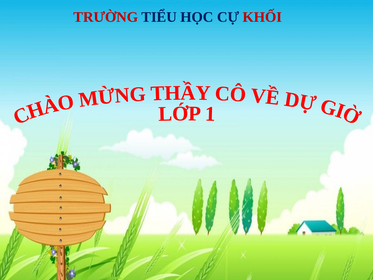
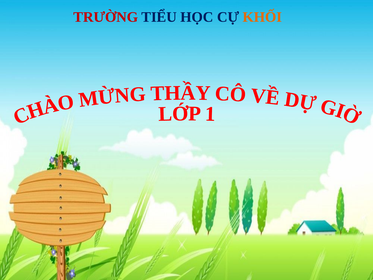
KHỐI colour: red -> orange
